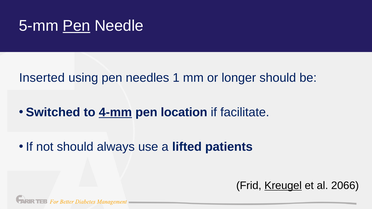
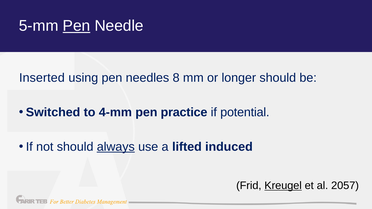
1: 1 -> 8
4-mm underline: present -> none
location: location -> practice
facilitate: facilitate -> potential
always underline: none -> present
patients: patients -> induced
2066: 2066 -> 2057
